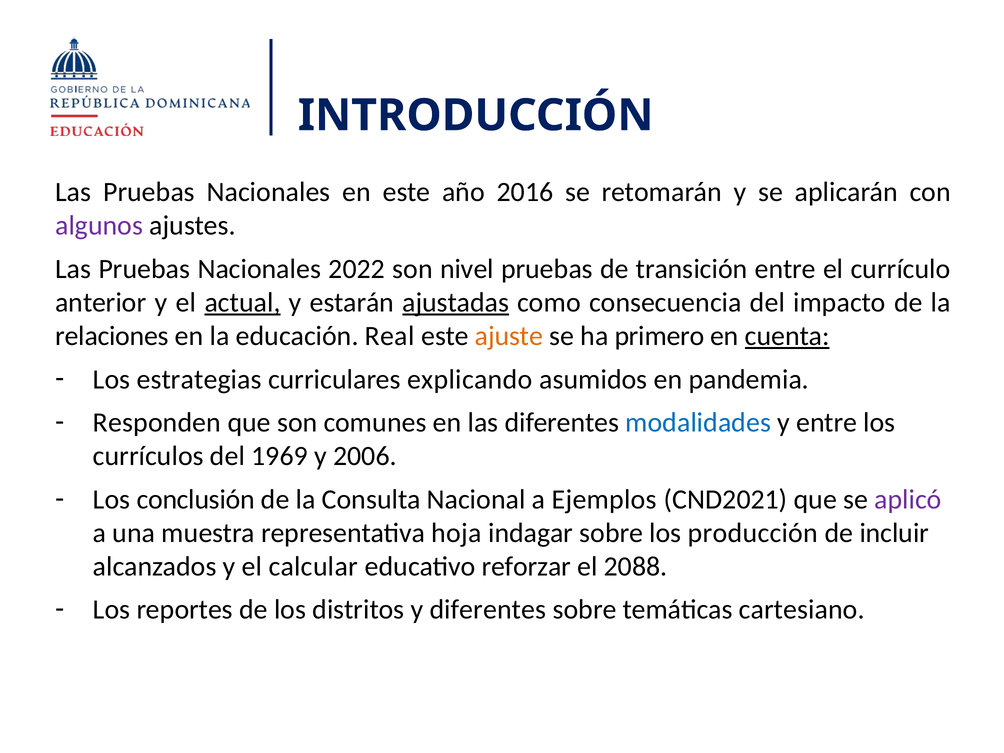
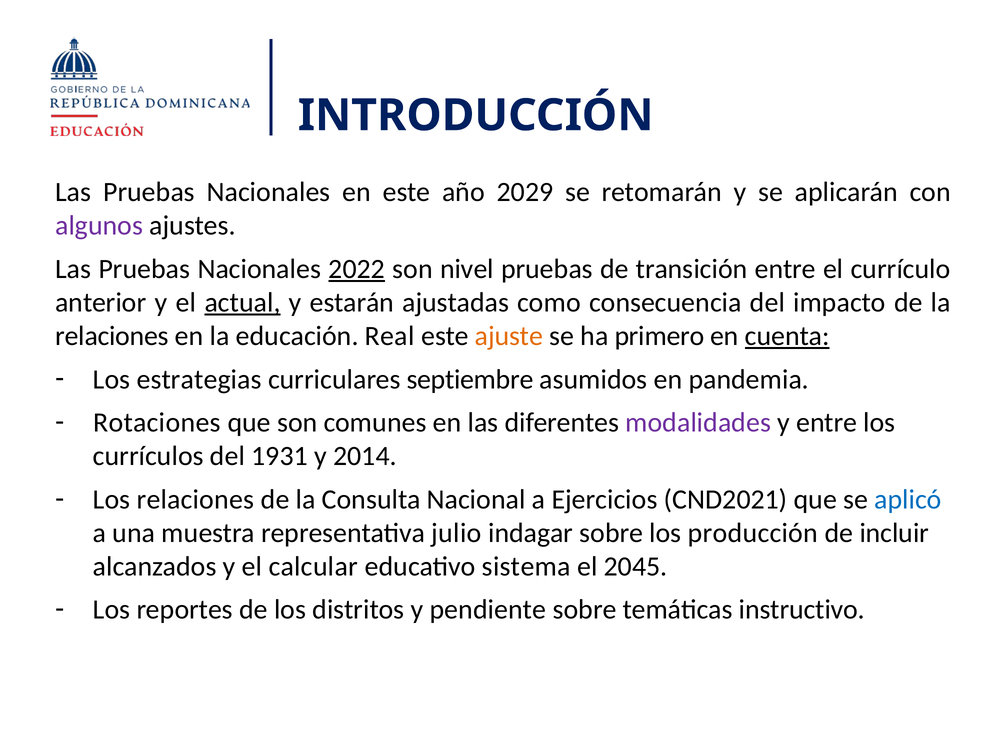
2016: 2016 -> 2029
2022 underline: none -> present
ajustadas underline: present -> none
explicando: explicando -> septiembre
Responden: Responden -> Rotaciones
modalidades colour: blue -> purple
1969: 1969 -> 1931
2006: 2006 -> 2014
Los conclusión: conclusión -> relaciones
Ejemplos: Ejemplos -> Ejercicios
aplicó colour: purple -> blue
hoja: hoja -> julio
reforzar: reforzar -> sistema
2088: 2088 -> 2045
y diferentes: diferentes -> pendiente
cartesiano: cartesiano -> instructivo
